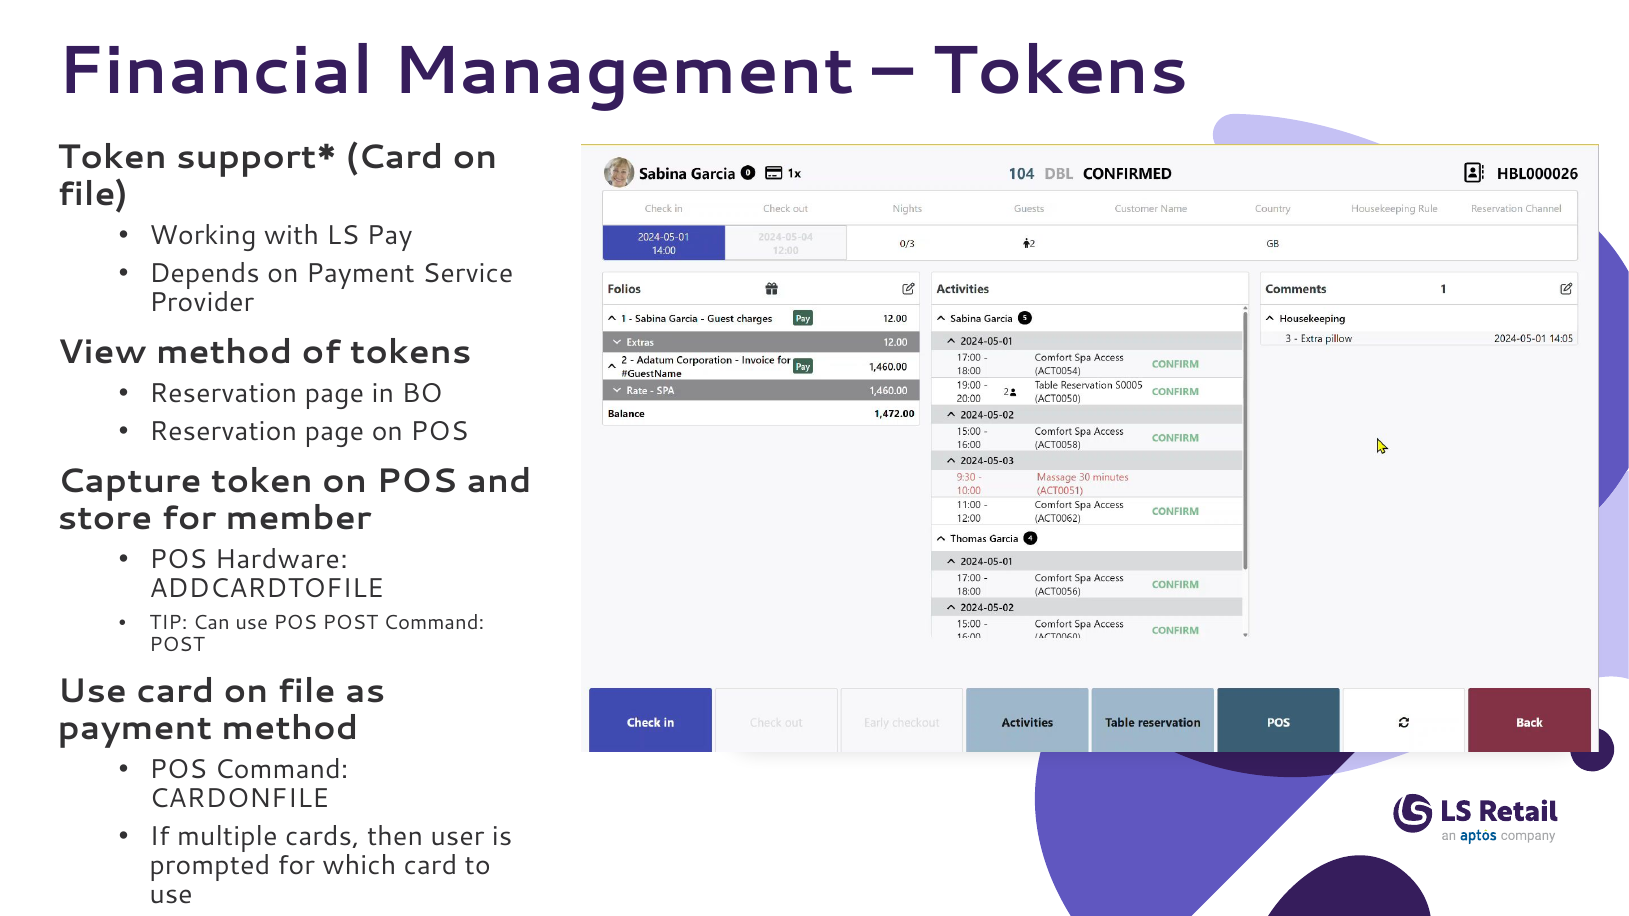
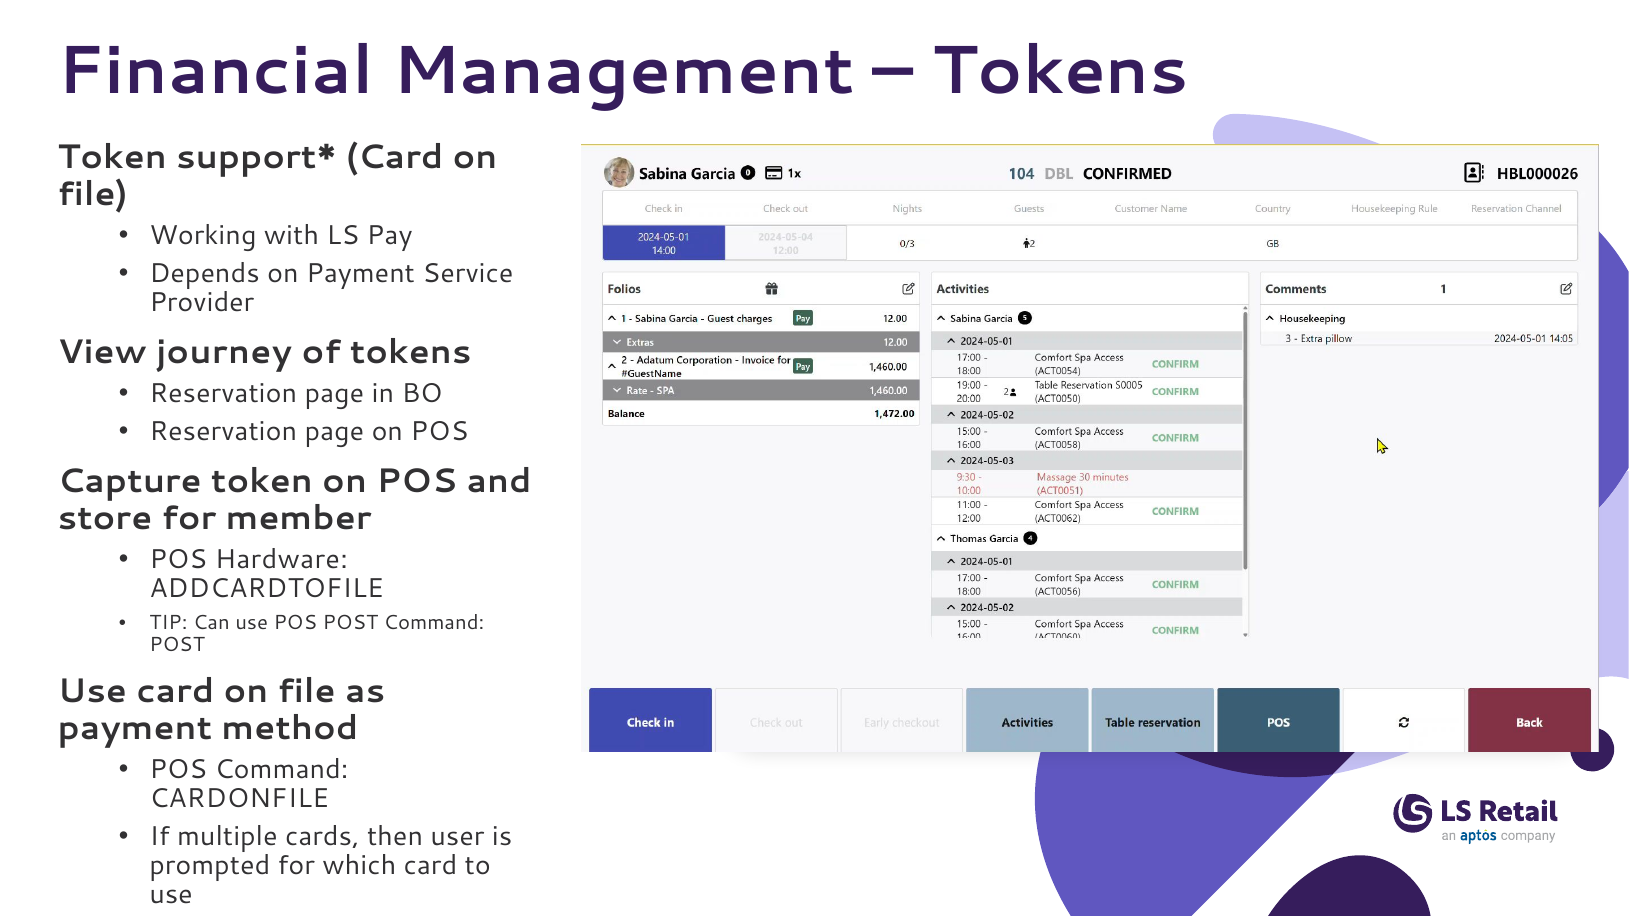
View method: method -> journey
